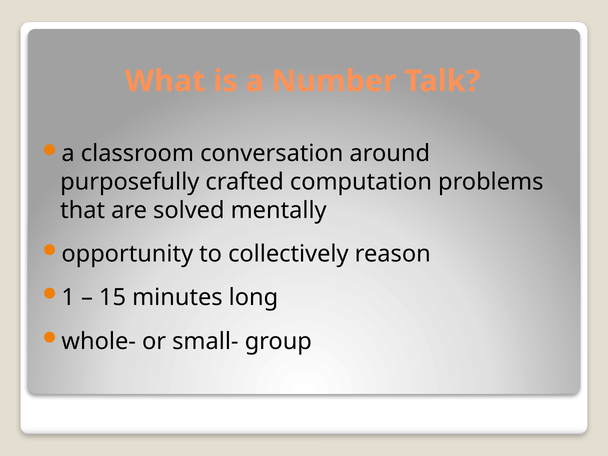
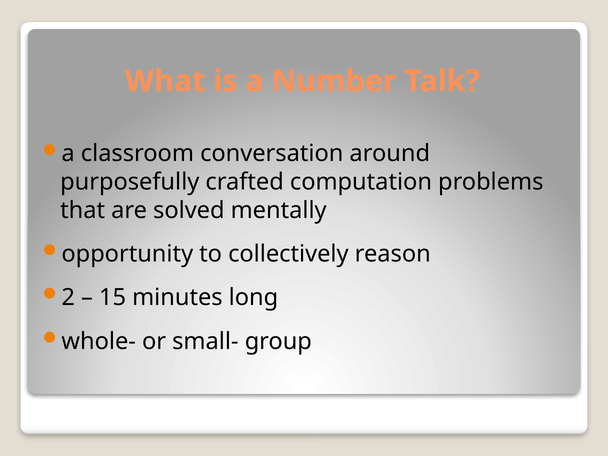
1: 1 -> 2
